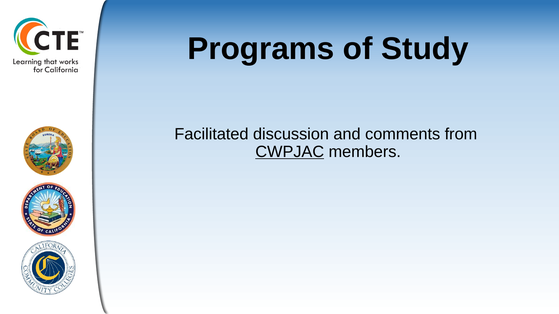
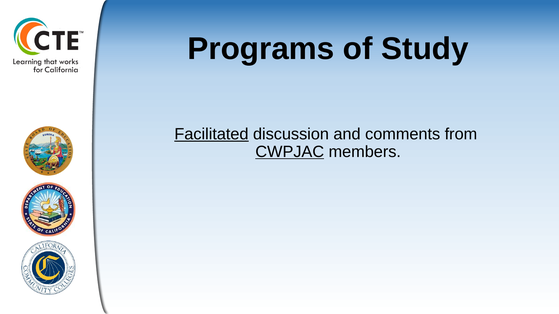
Facilitated underline: none -> present
